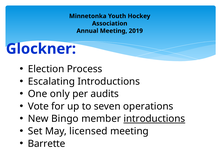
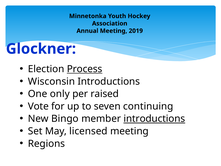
Process underline: none -> present
Escalating: Escalating -> Wisconsin
audits: audits -> raised
operations: operations -> continuing
Barrette: Barrette -> Regions
